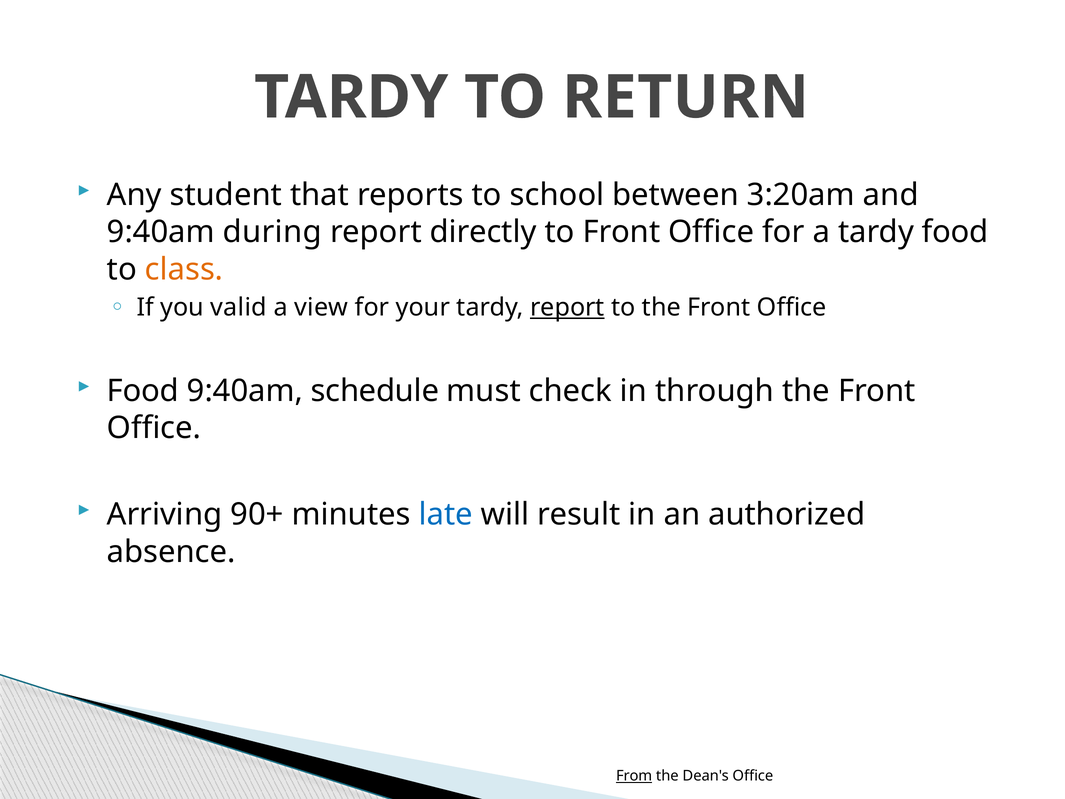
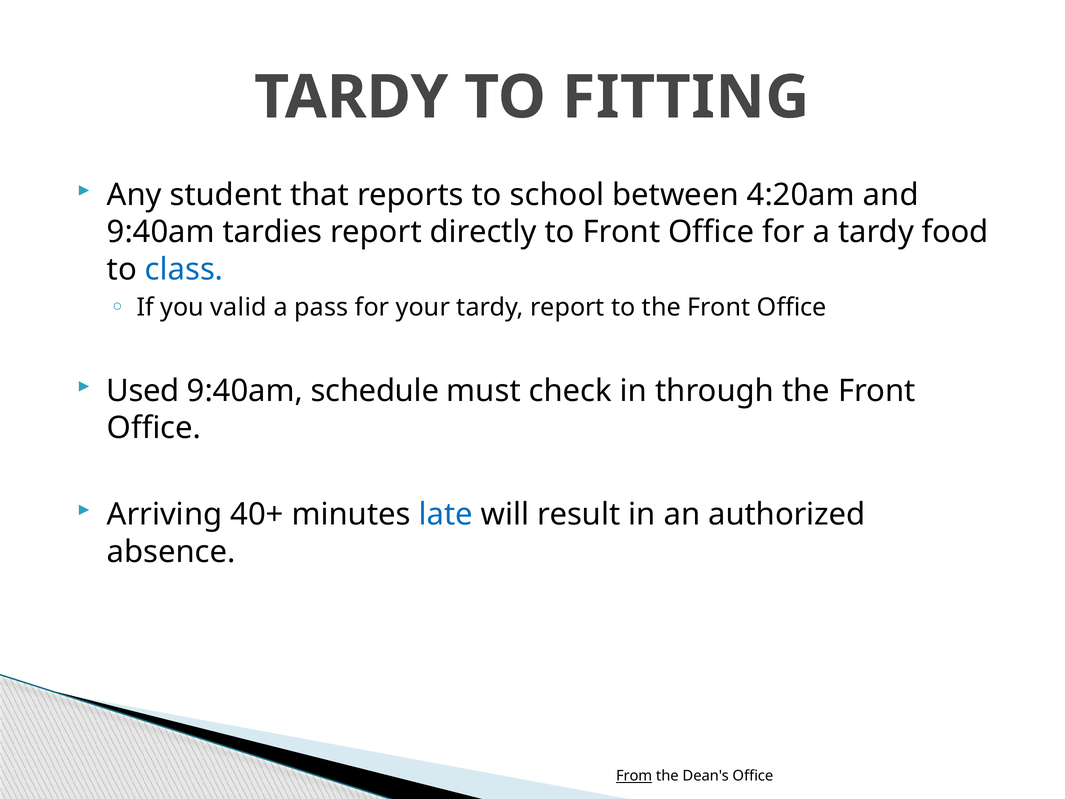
RETURN: RETURN -> FITTING
3:20am: 3:20am -> 4:20am
during: during -> tardies
class colour: orange -> blue
view: view -> pass
report at (567, 307) underline: present -> none
Food at (143, 391): Food -> Used
90+: 90+ -> 40+
